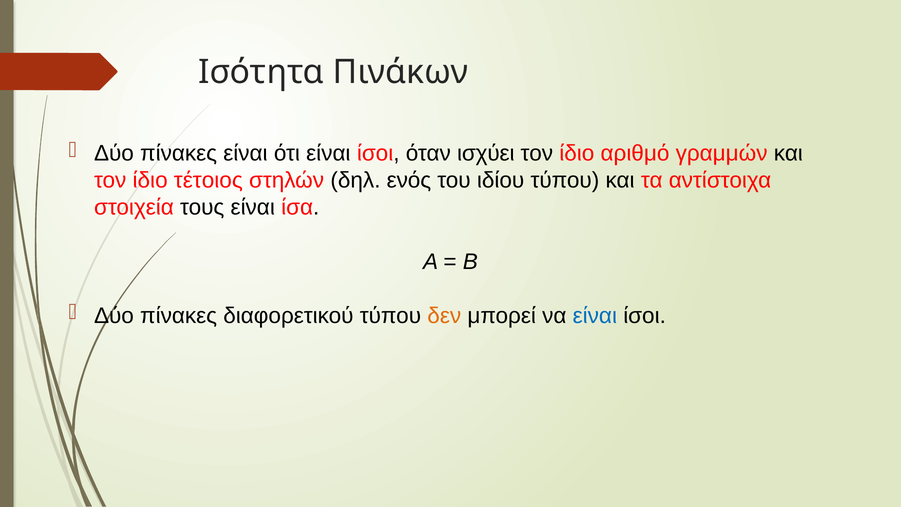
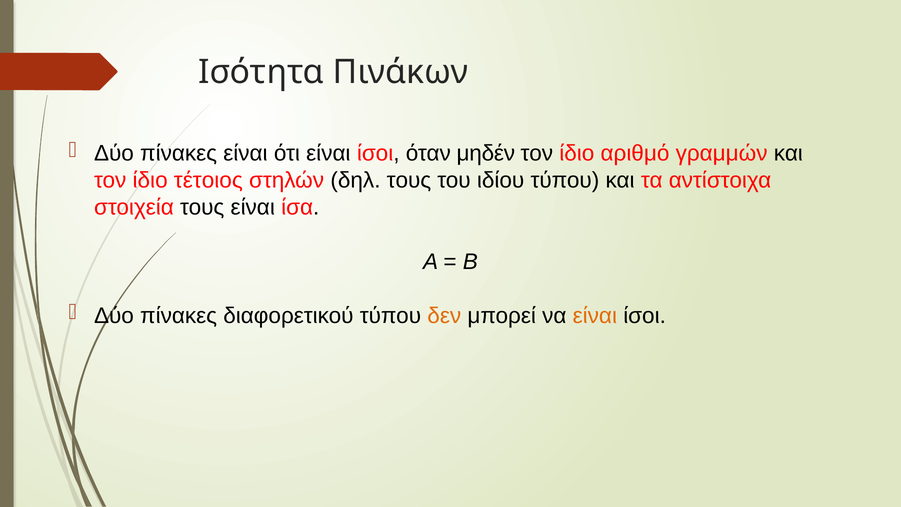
ισχύει: ισχύει -> μηδέν
δηλ ενός: ενός -> τους
είναι at (595, 316) colour: blue -> orange
